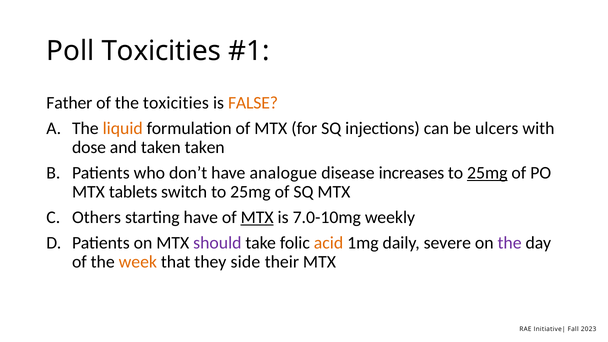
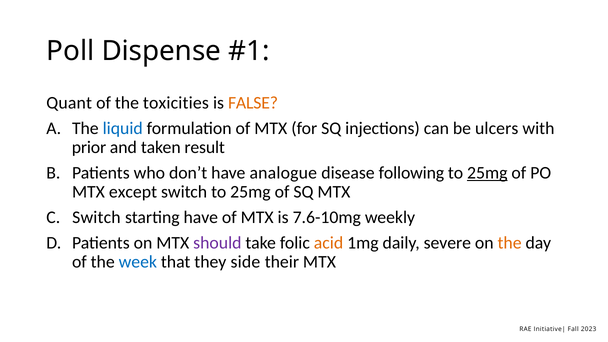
Poll Toxicities: Toxicities -> Dispense
Father: Father -> Quant
liquid colour: orange -> blue
dose: dose -> prior
taken taken: taken -> result
increases: increases -> following
tablets: tablets -> except
Others at (97, 217): Others -> Switch
MTX at (257, 217) underline: present -> none
7.0-10mg: 7.0-10mg -> 7.6-10mg
the at (510, 243) colour: purple -> orange
week colour: orange -> blue
